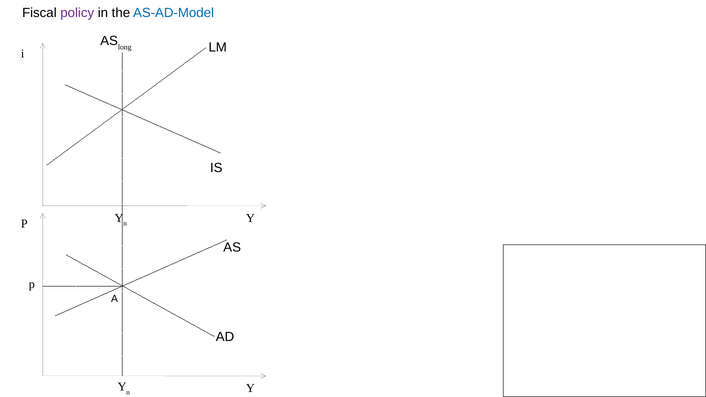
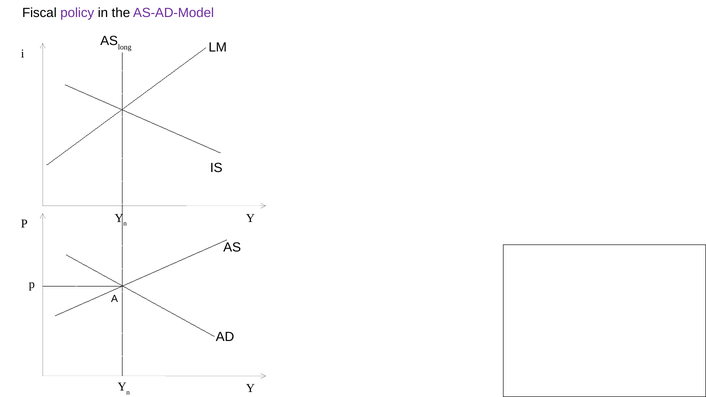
AS-AD-Model colour: blue -> purple
